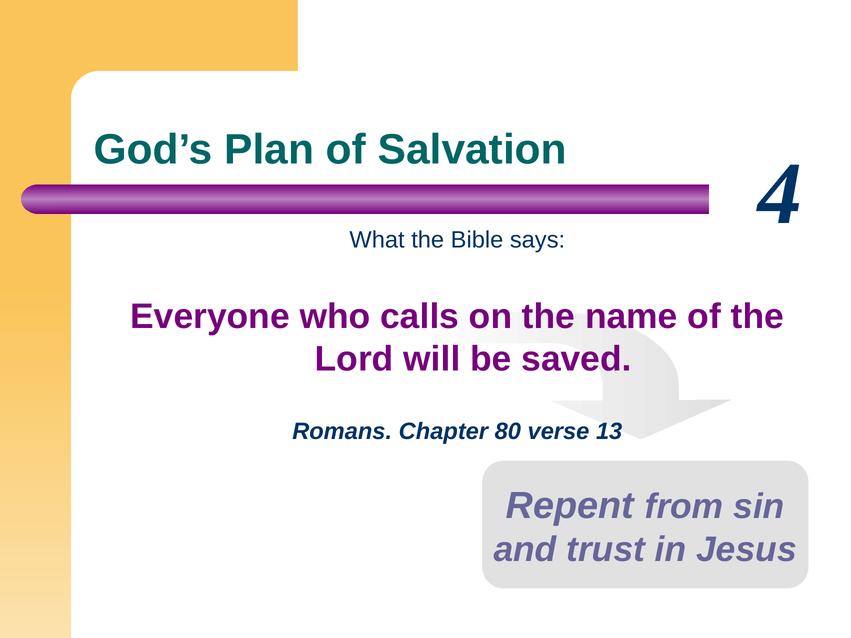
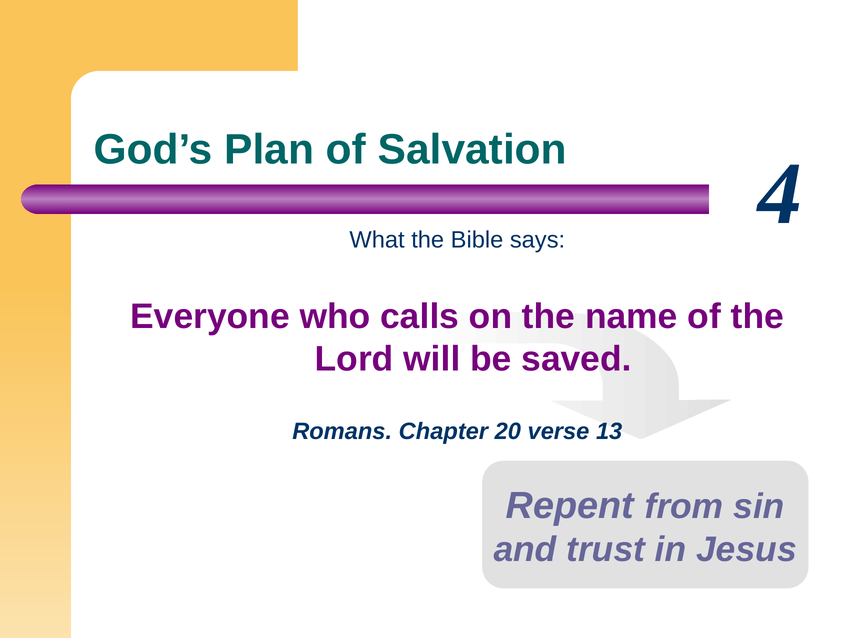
80: 80 -> 20
